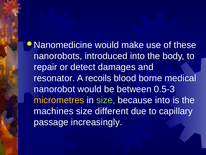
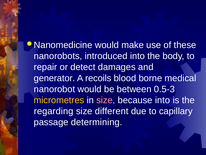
resonator: resonator -> generator
size at (106, 100) colour: light green -> pink
machines: machines -> regarding
increasingly: increasingly -> determining
